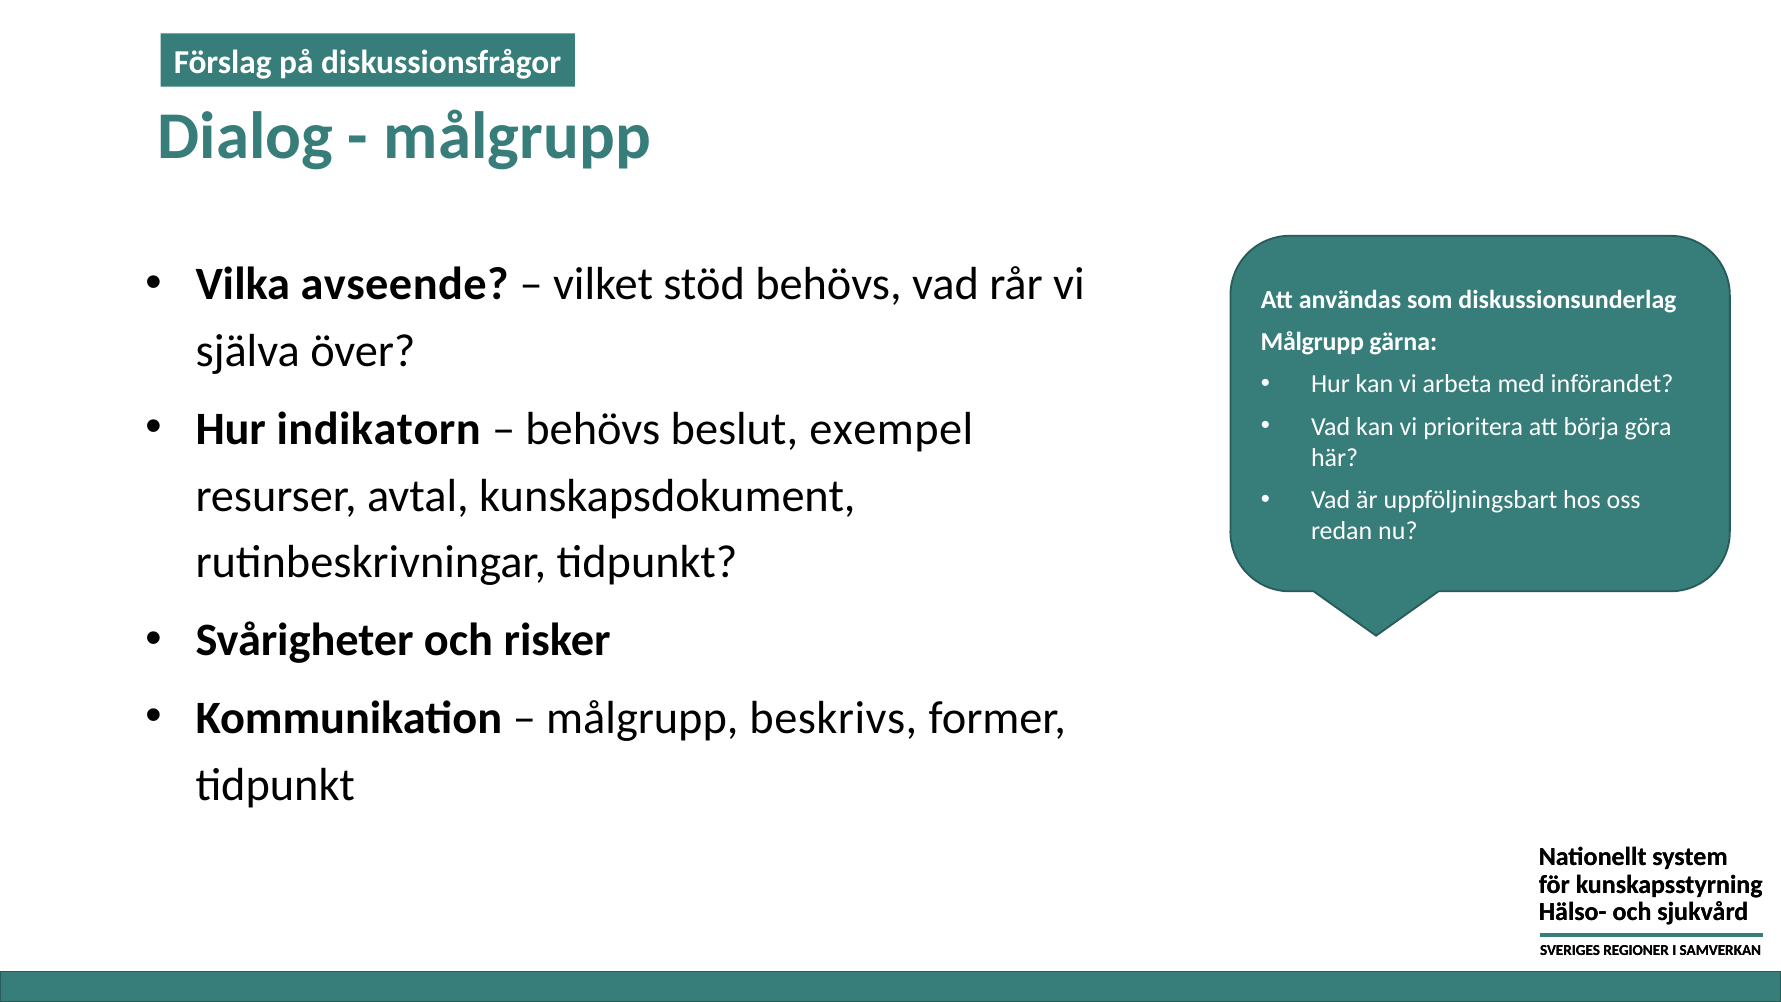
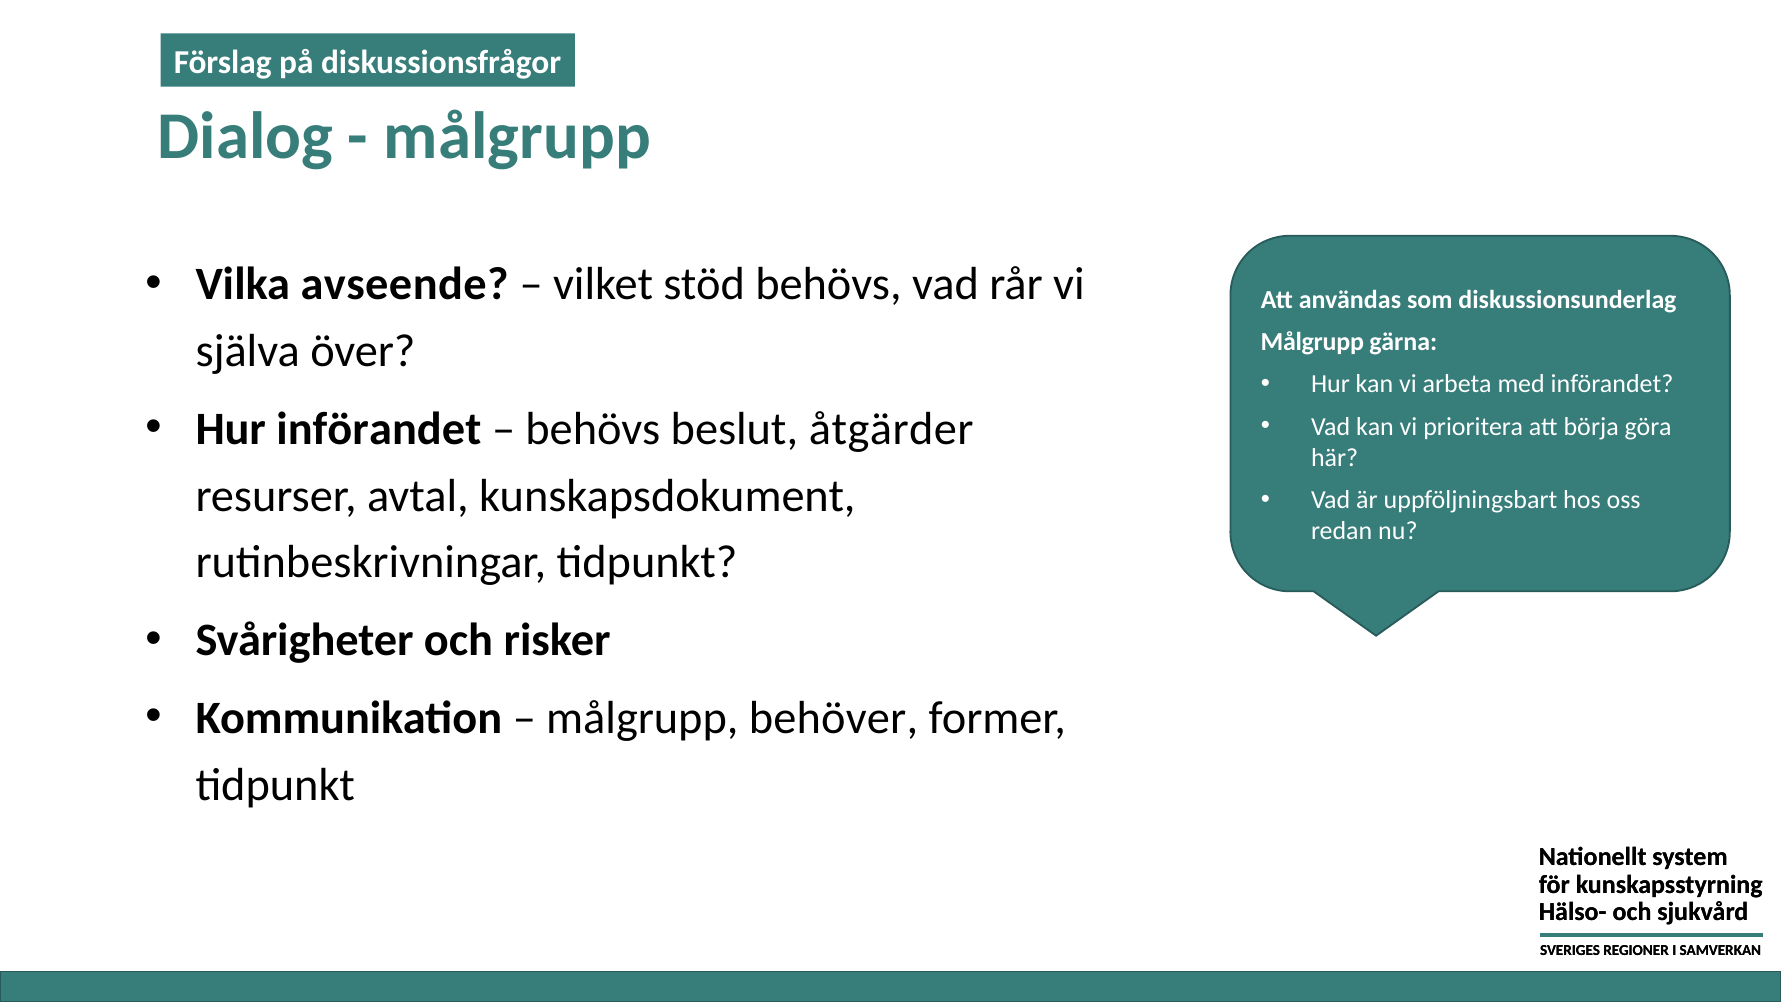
Hur indikatorn: indikatorn -> införandet
exempel: exempel -> åtgärder
beskrivs: beskrivs -> behöver
